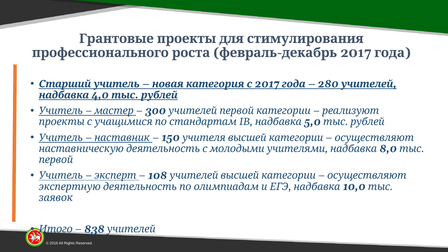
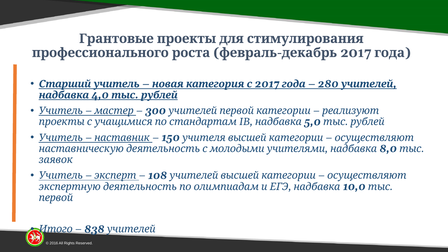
первой: первой -> заявок
заявок: заявок -> первой
